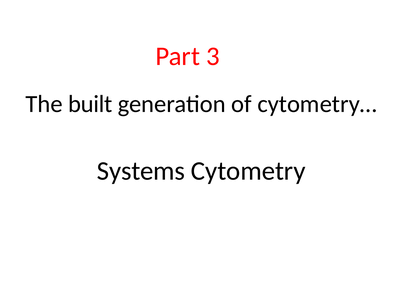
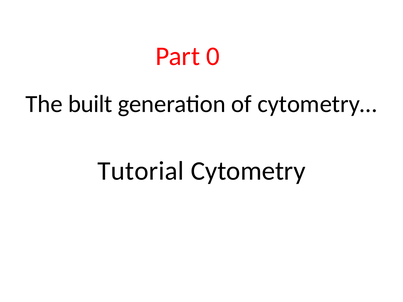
3: 3 -> 0
Systems: Systems -> Tutorial
